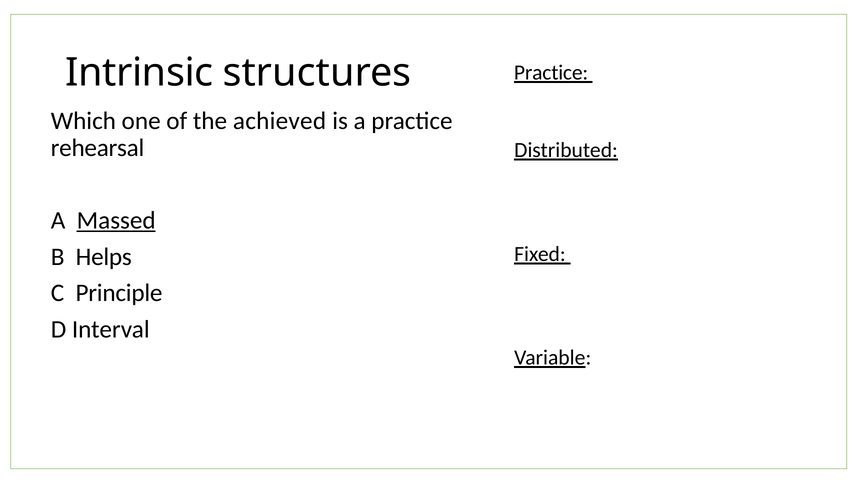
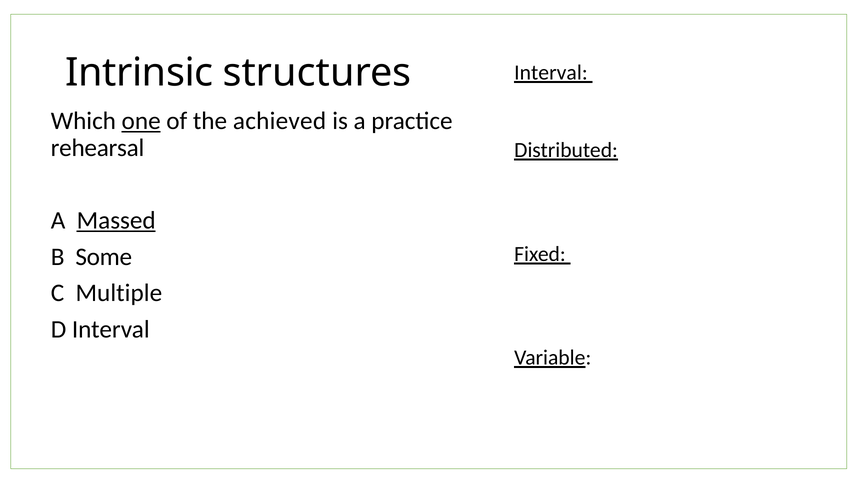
Practice at (551, 73): Practice -> Interval
one underline: none -> present
Helps: Helps -> Some
Principle: Principle -> Multiple
